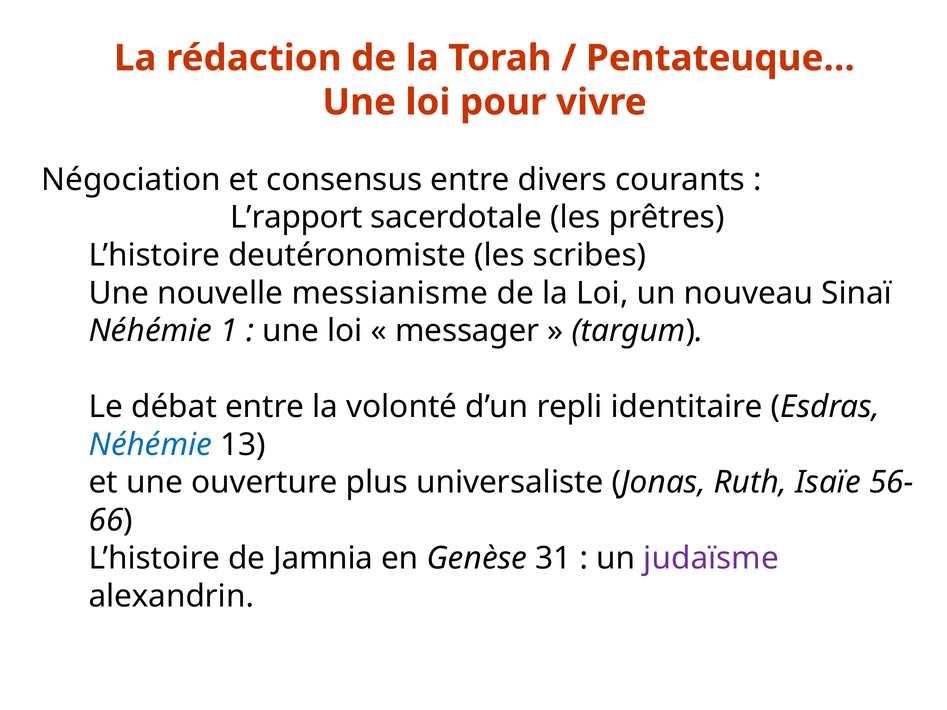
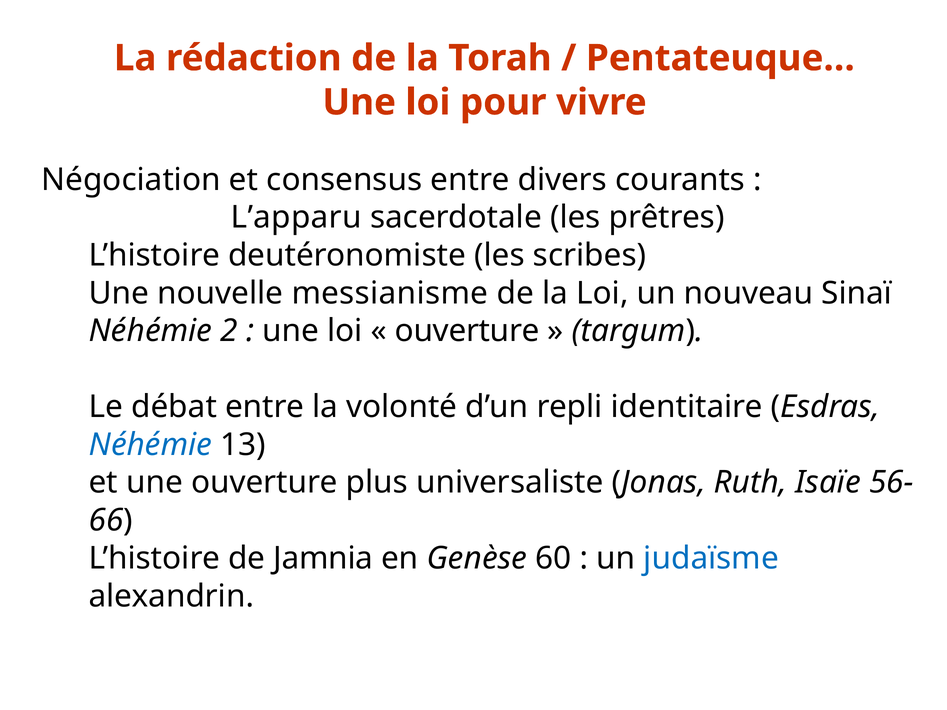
L’rapport: L’rapport -> L’apparu
1: 1 -> 2
messager at (467, 331): messager -> ouverture
31: 31 -> 60
judaïsme colour: purple -> blue
